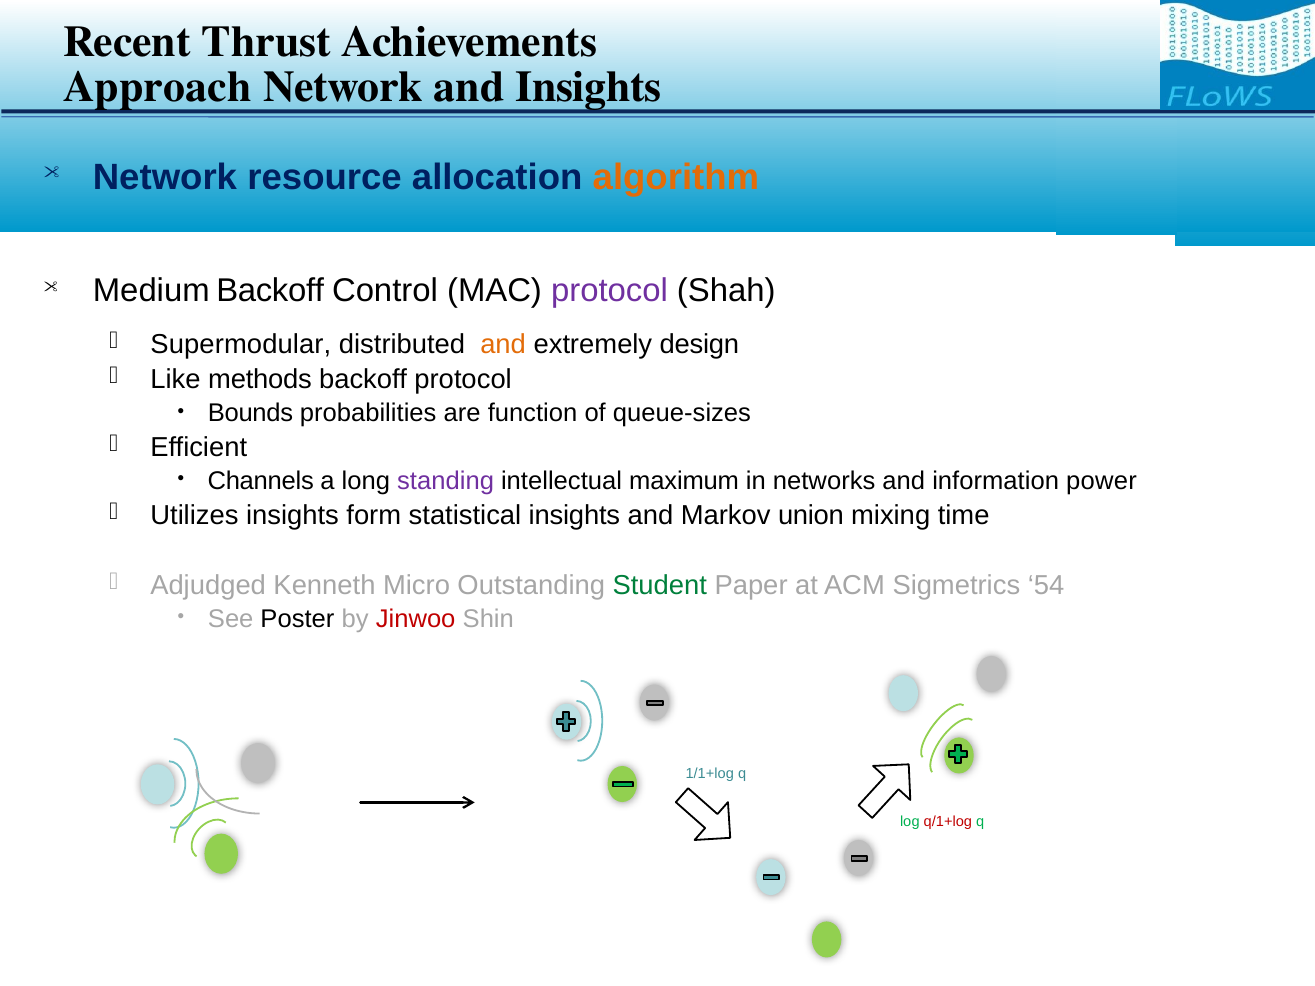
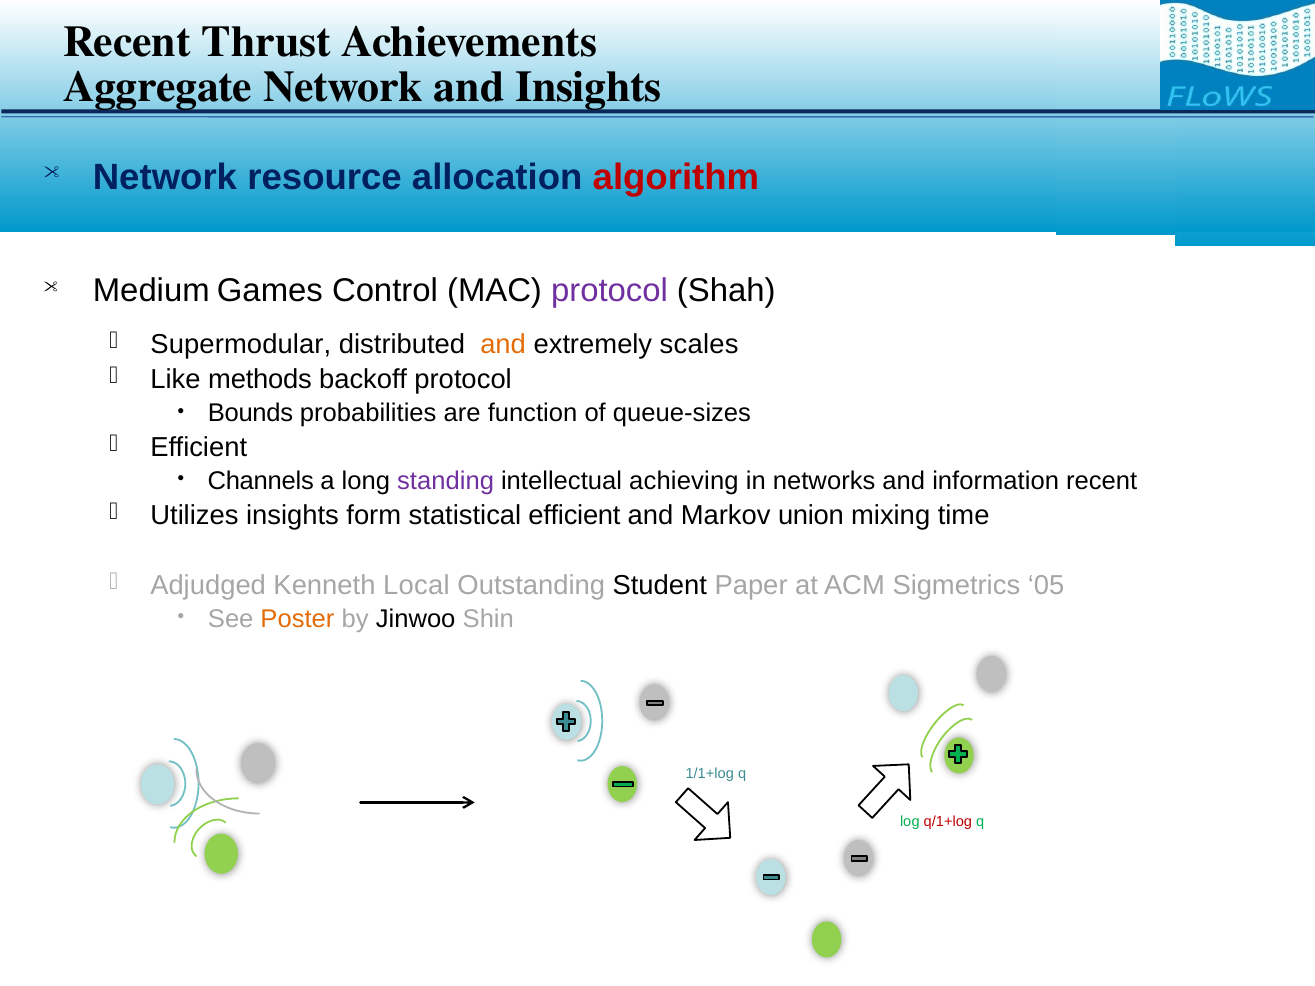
Approach: Approach -> Aggregate
algorithm colour: orange -> red
Medium Backoff: Backoff -> Games
design: design -> scales
maximum: maximum -> achieving
information power: power -> recent
statistical insights: insights -> efficient
Micro: Micro -> Local
Student colour: green -> black
54: 54 -> 05
Poster colour: black -> orange
Jinwoo colour: red -> black
